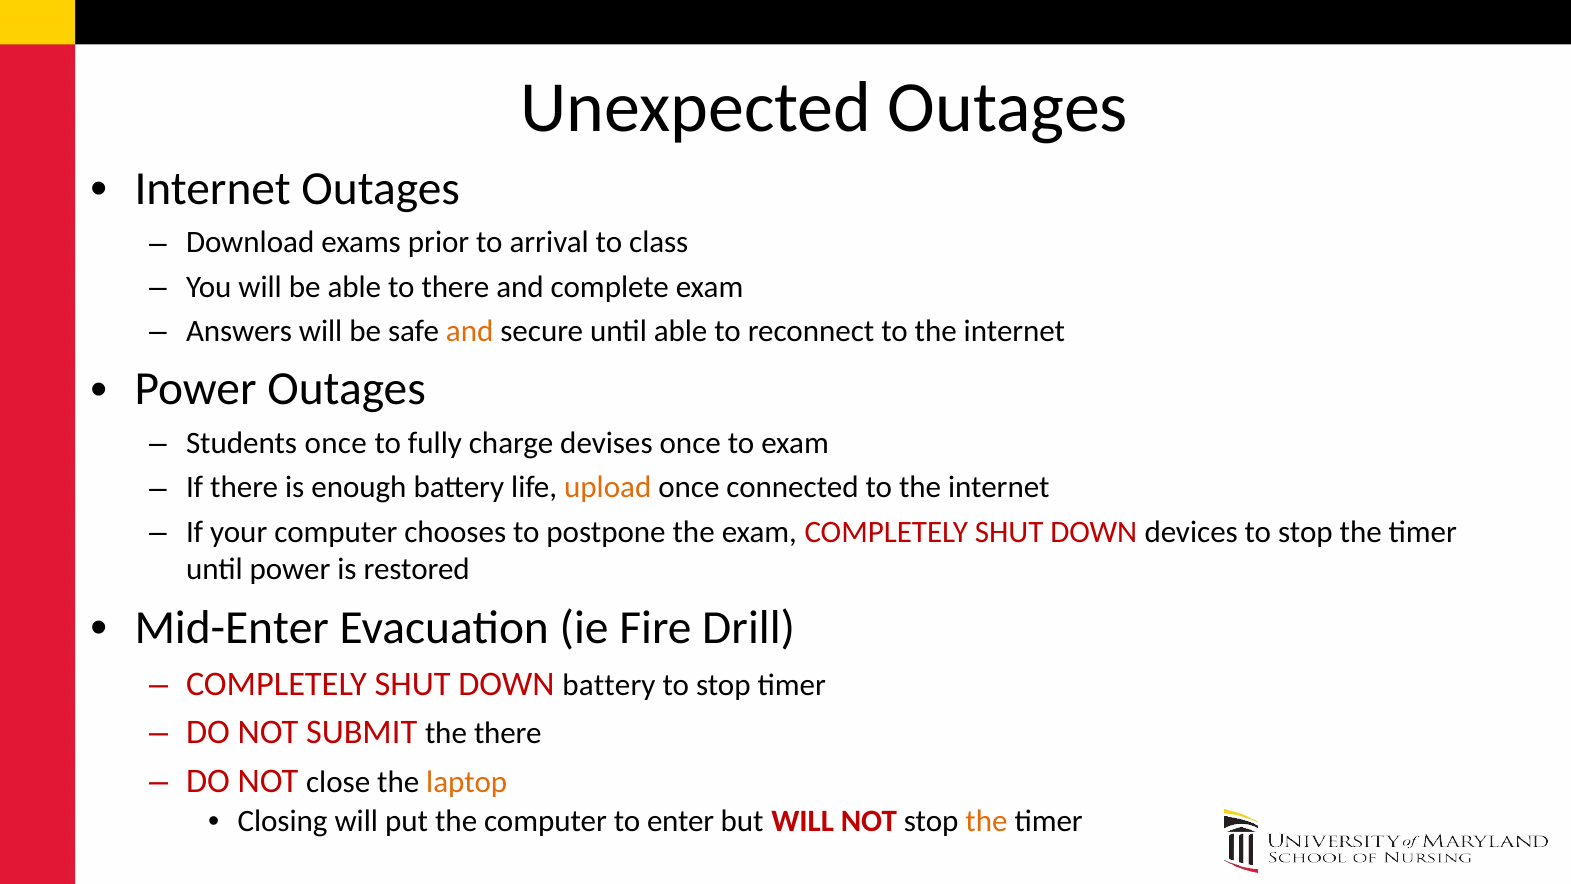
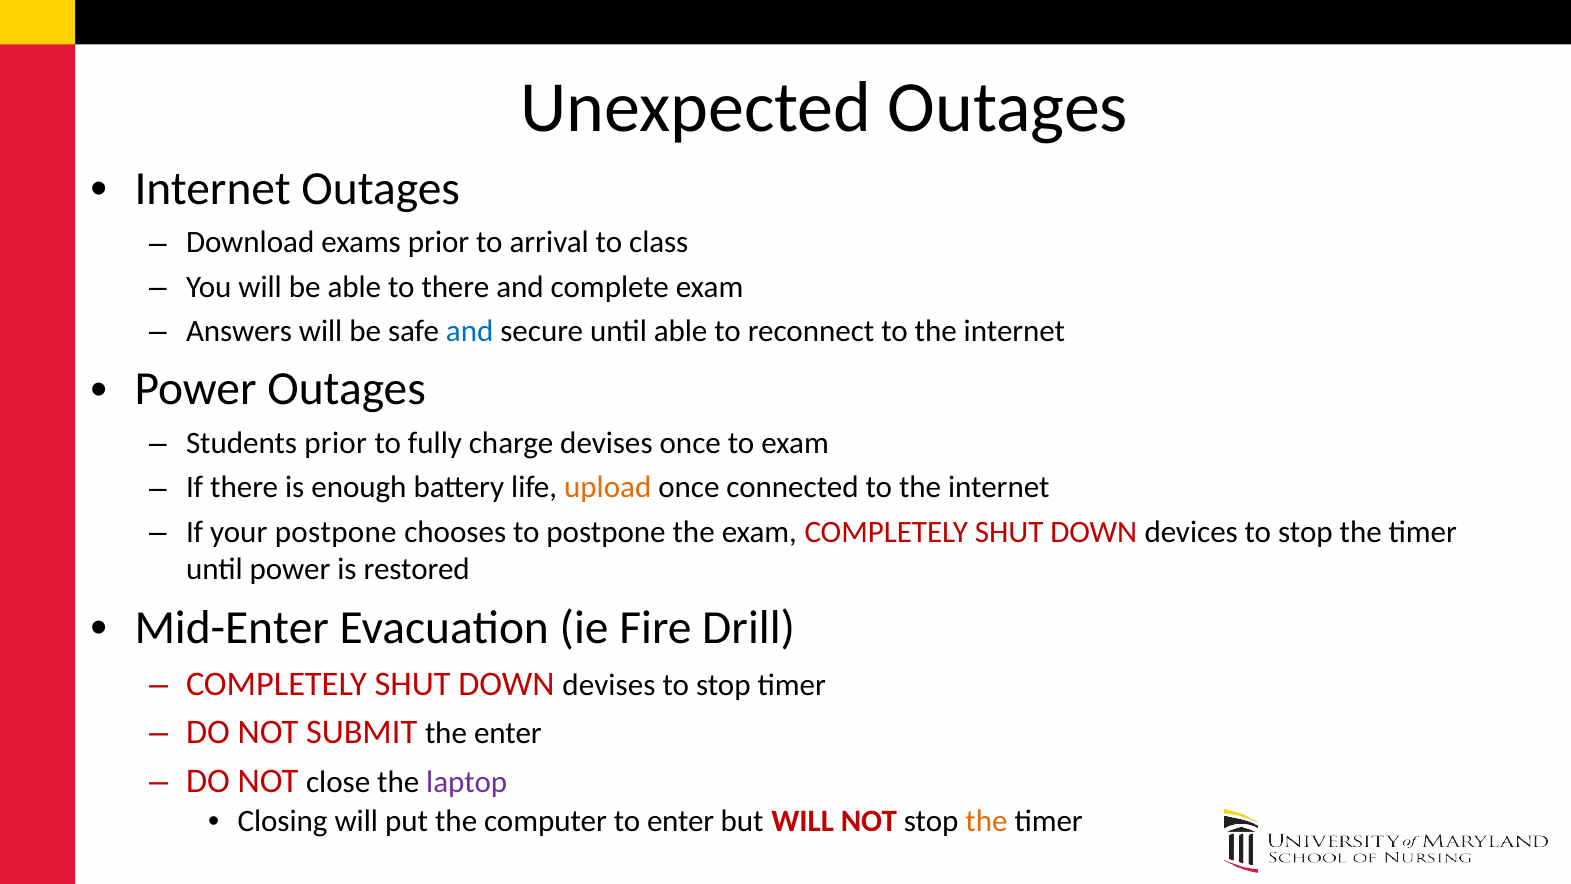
and at (470, 331) colour: orange -> blue
Students once: once -> prior
your computer: computer -> postpone
DOWN battery: battery -> devises
the there: there -> enter
laptop colour: orange -> purple
